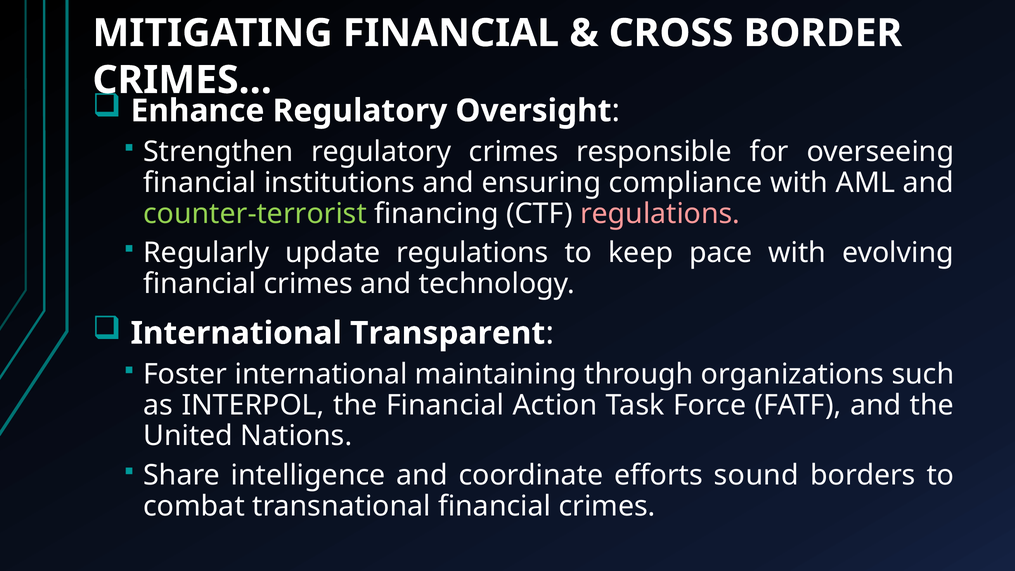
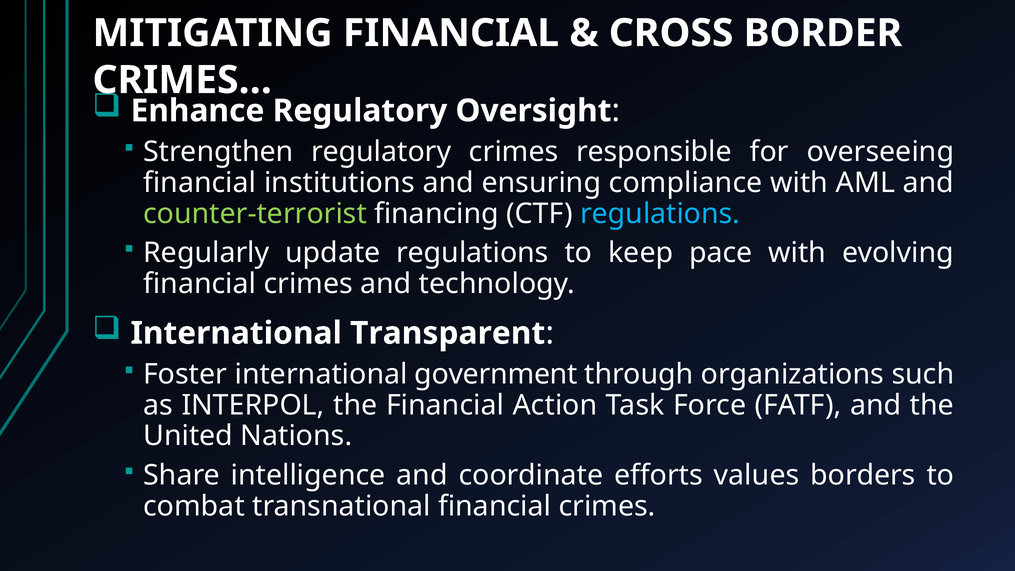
regulations at (660, 214) colour: pink -> light blue
maintaining: maintaining -> government
sound: sound -> values
